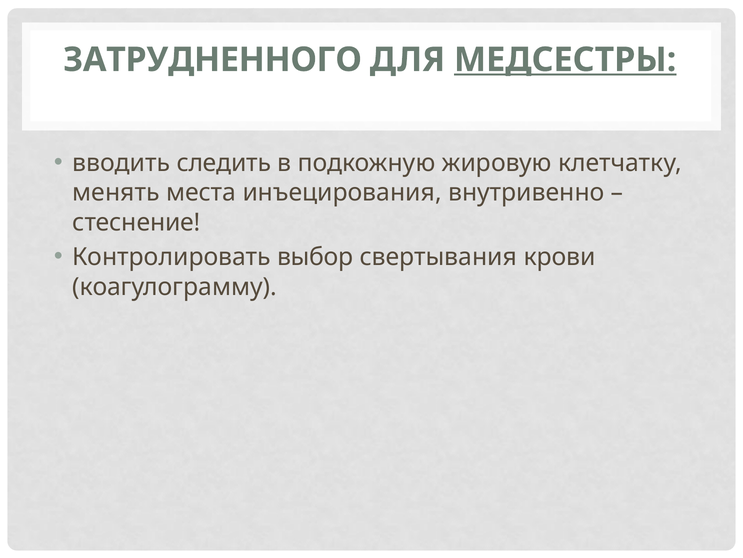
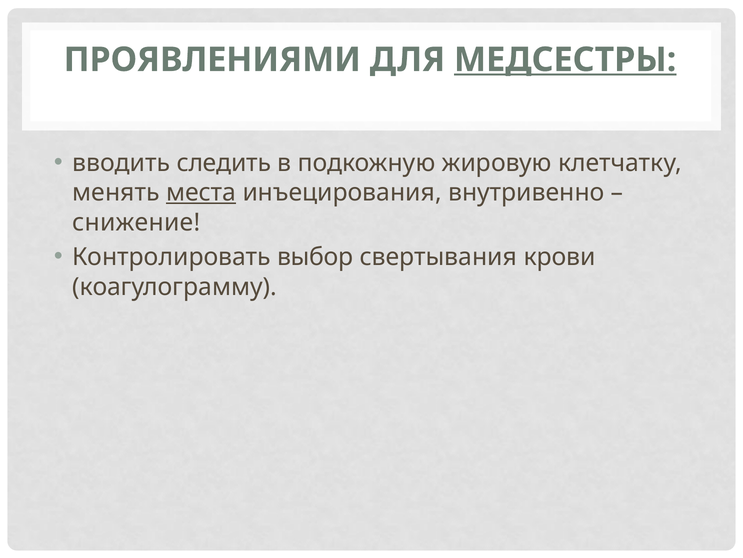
ЗАТРУДНЕННОГО: ЗАТРУДНЕННОГО -> ПРОЯВЛЕНИЯМИ
места underline: none -> present
стеснение: стеснение -> снижение
